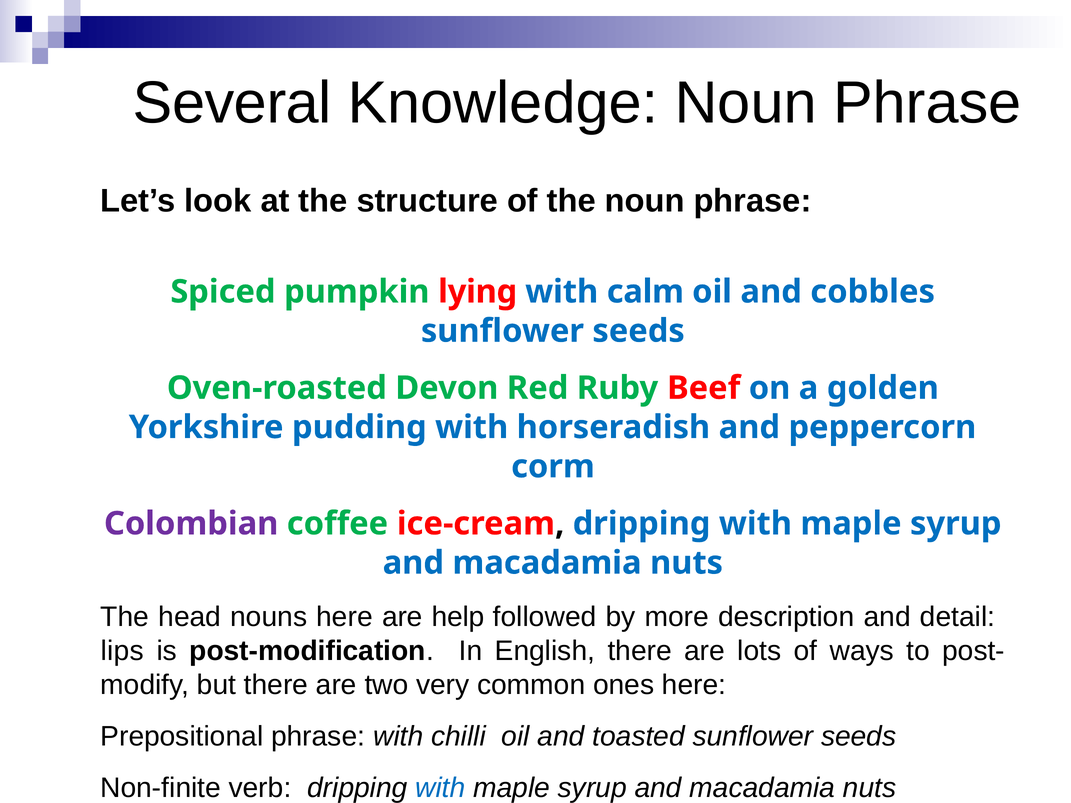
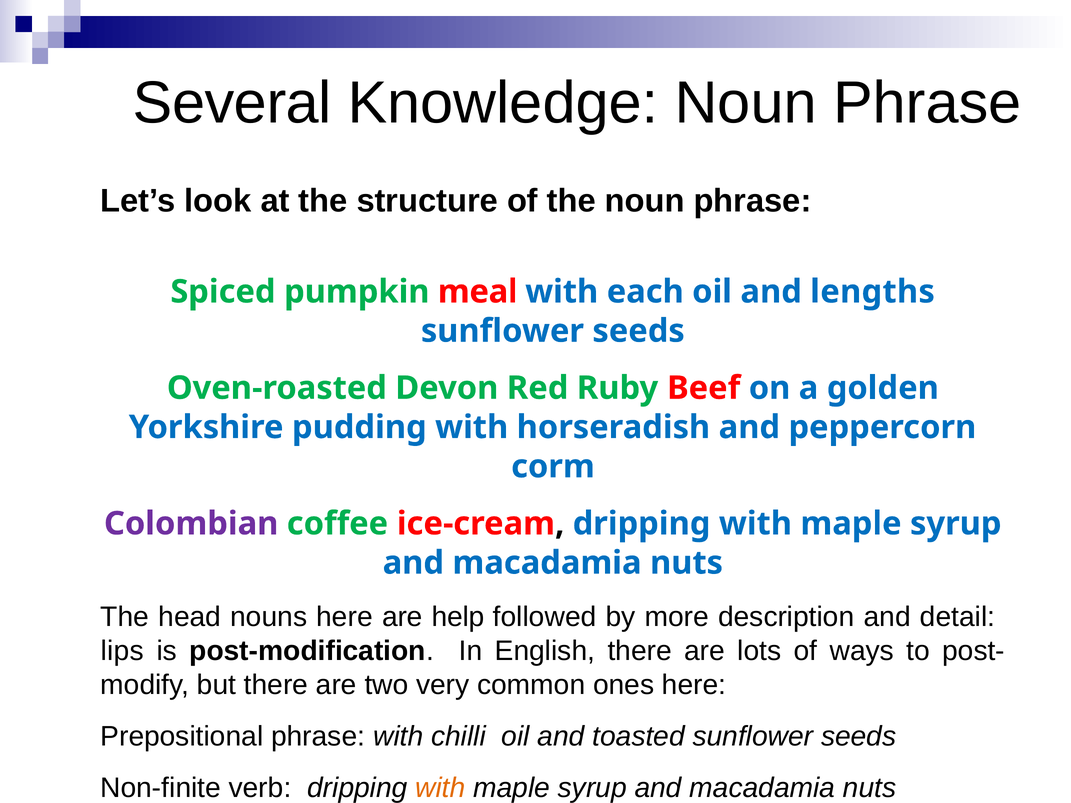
lying: lying -> meal
calm: calm -> each
cobbles: cobbles -> lengths
with at (440, 788) colour: blue -> orange
